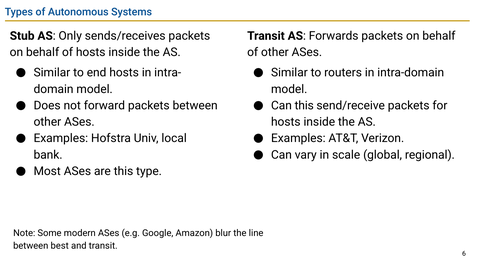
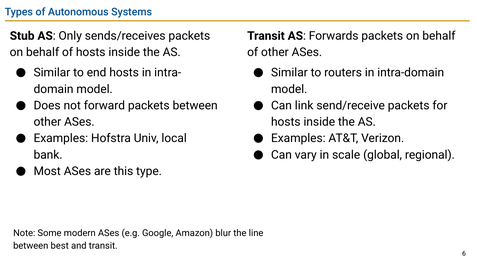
Can this: this -> link
